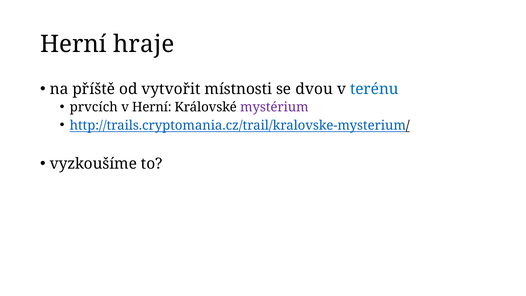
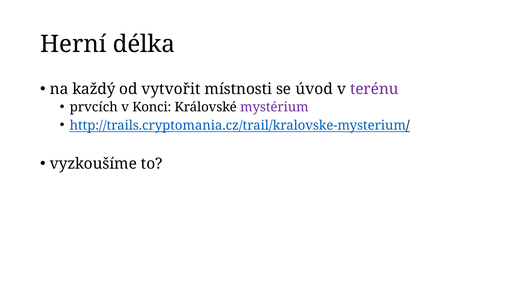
hraje: hraje -> délka
příště: příště -> každý
dvou: dvou -> úvod
terénu colour: blue -> purple
v Herní: Herní -> Konci
